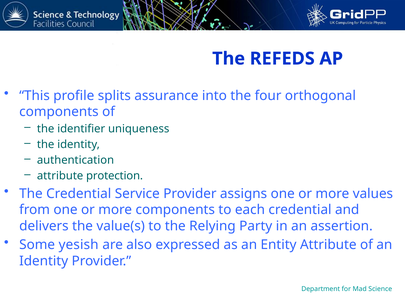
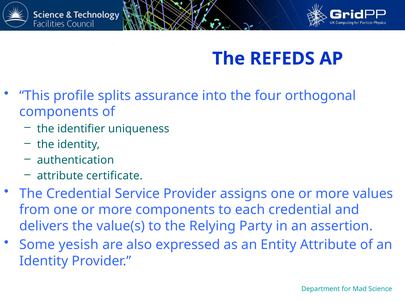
protection: protection -> certificate
